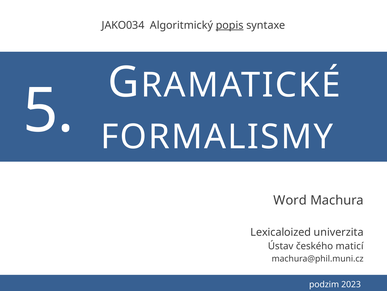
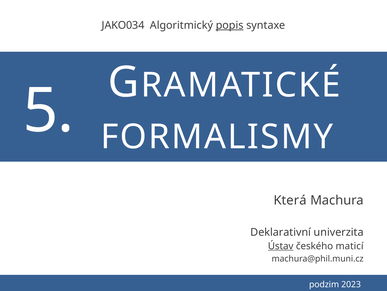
Word: Word -> Která
Lexicaloized: Lexicaloized -> Deklarativní
Ústav underline: none -> present
